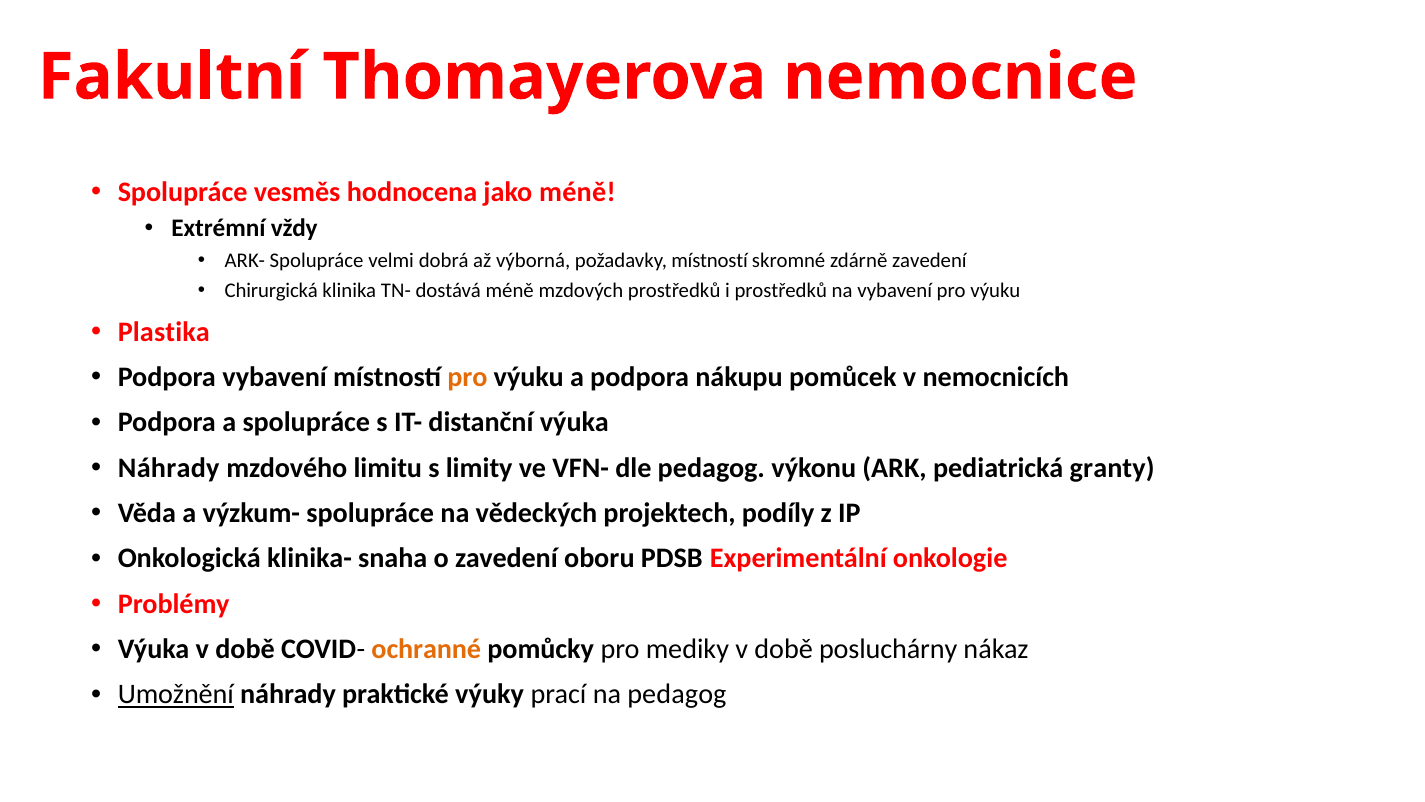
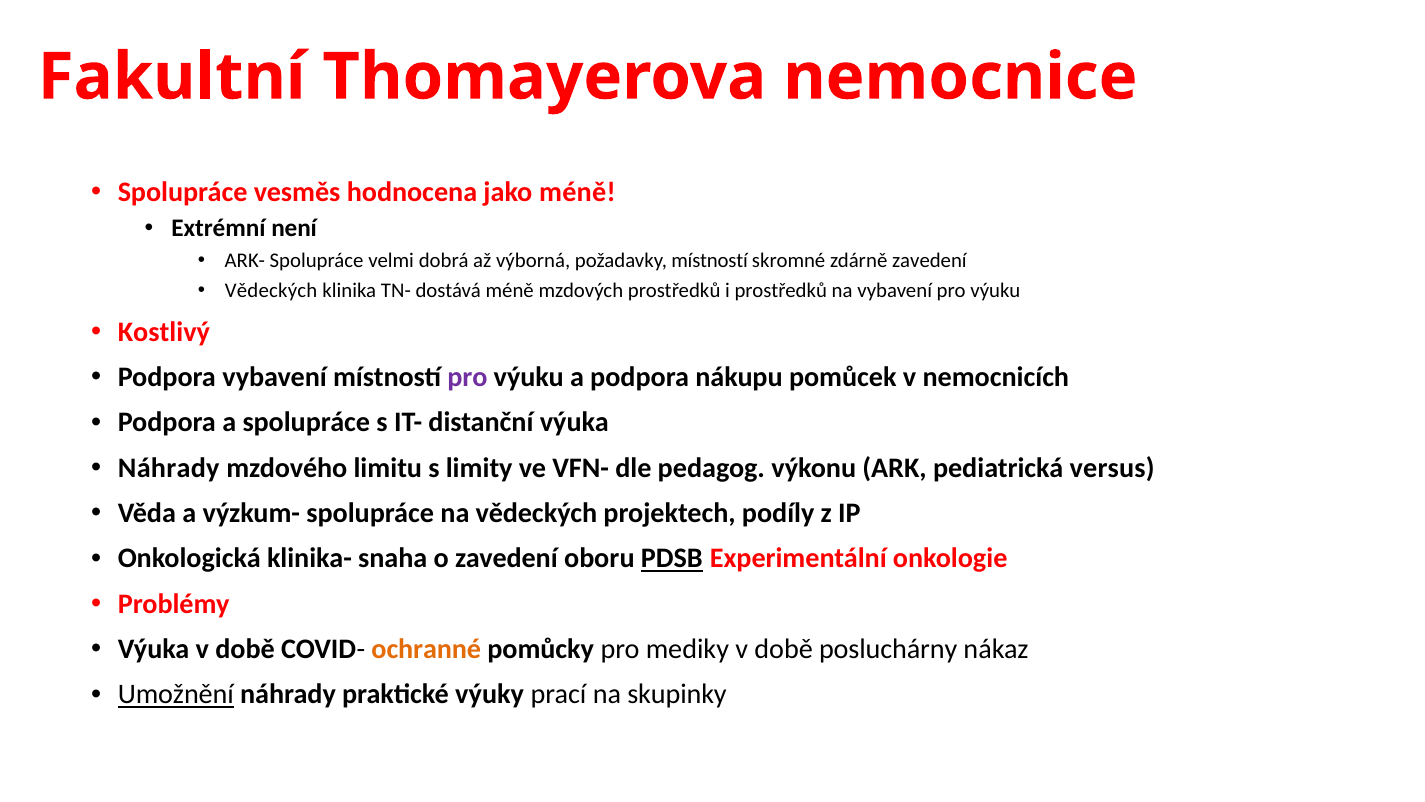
vždy: vždy -> není
Chirurgická at (271, 290): Chirurgická -> Vědeckých
Plastika: Plastika -> Kostlivý
pro at (467, 377) colour: orange -> purple
granty: granty -> versus
PDSB underline: none -> present
na pedagog: pedagog -> skupinky
